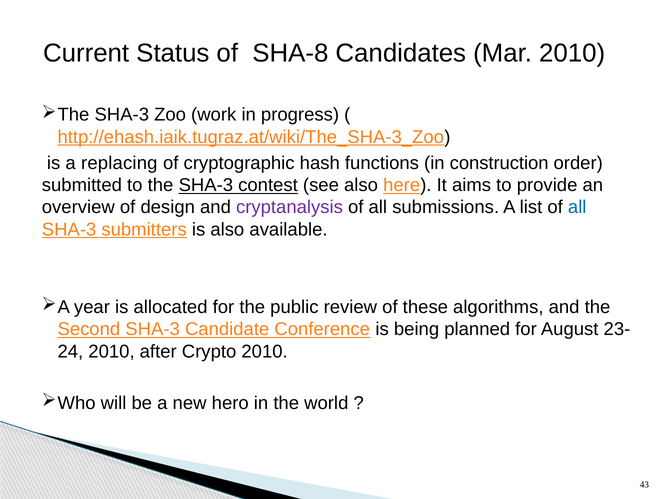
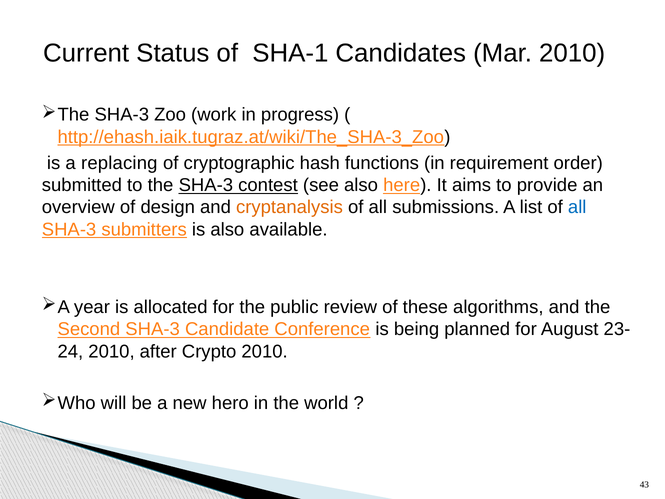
SHA-8: SHA-8 -> SHA-1
construction: construction -> requirement
cryptanalysis colour: purple -> orange
